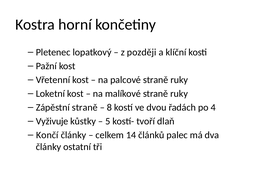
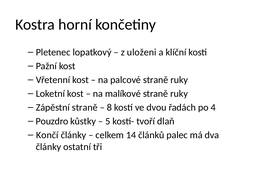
později: později -> uloženi
Vyživuje: Vyživuje -> Pouzdro
